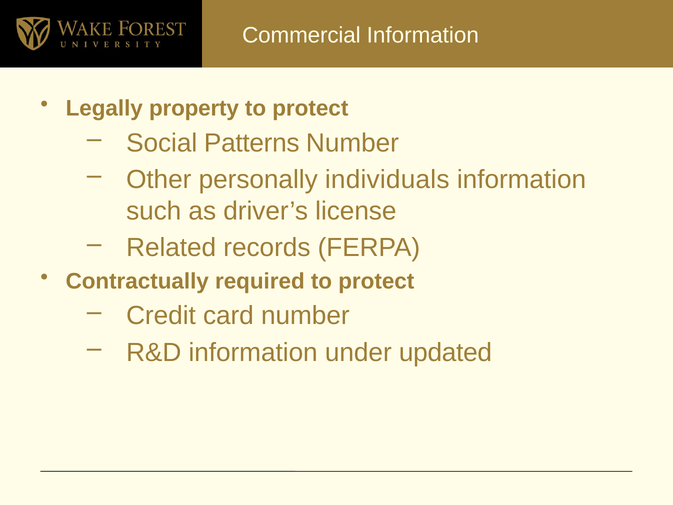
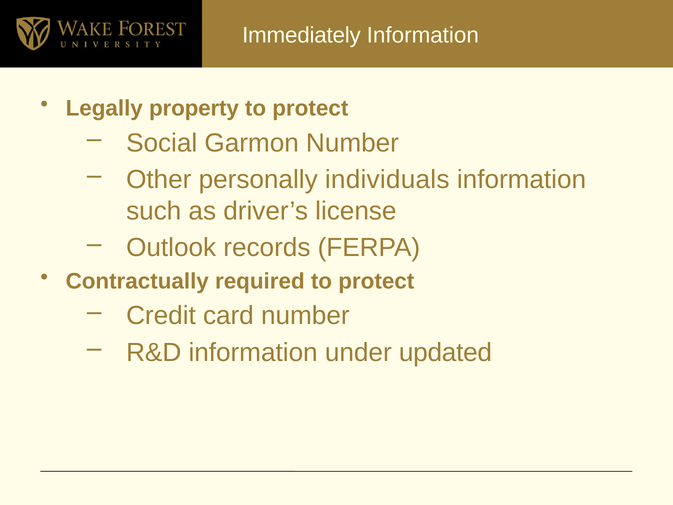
Commercial: Commercial -> Immediately
Patterns: Patterns -> Garmon
Related: Related -> Outlook
